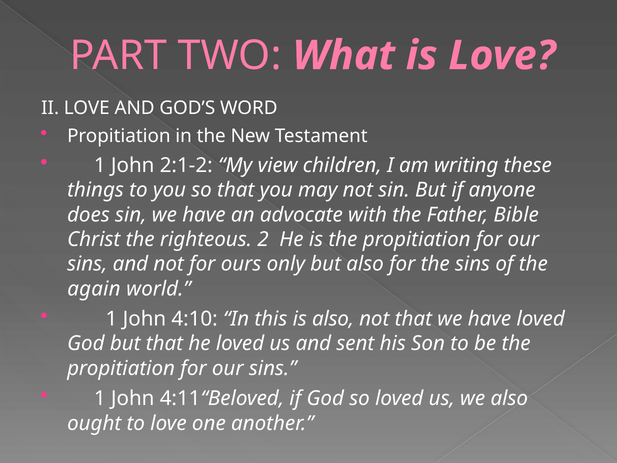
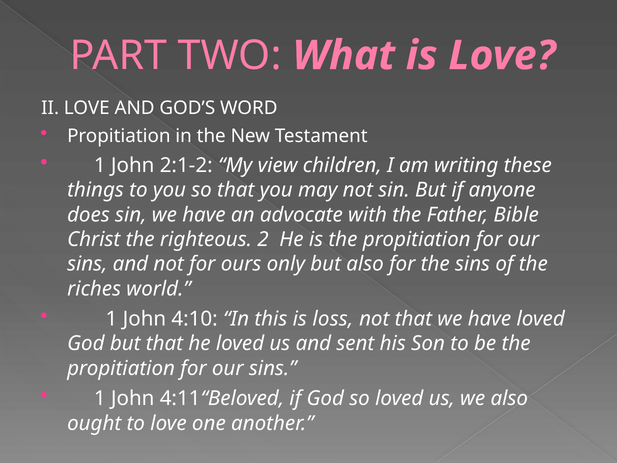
again: again -> riches
is also: also -> loss
